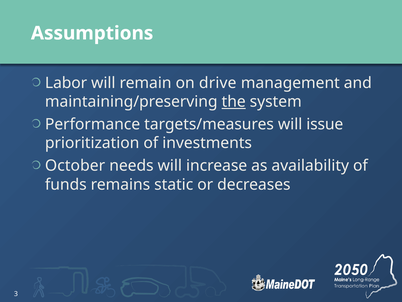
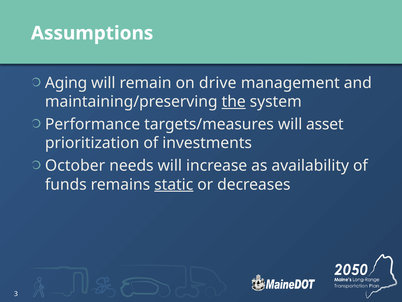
Labor: Labor -> Aging
issue: issue -> asset
static underline: none -> present
